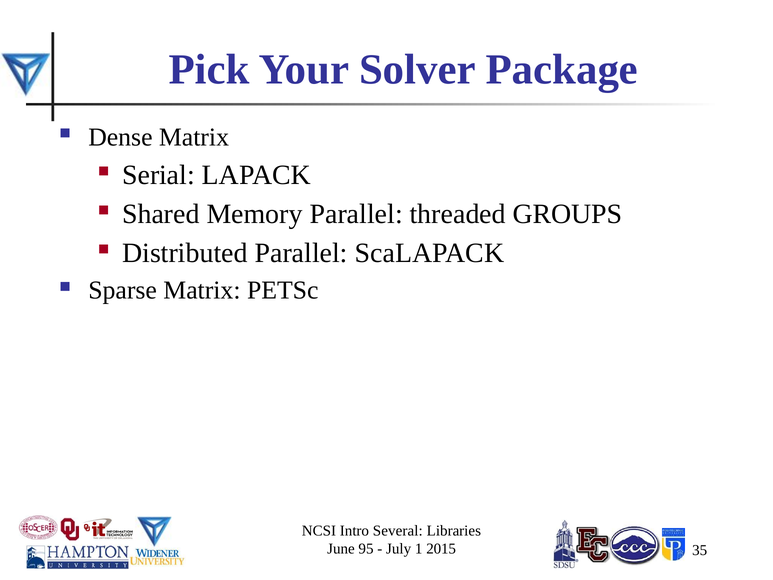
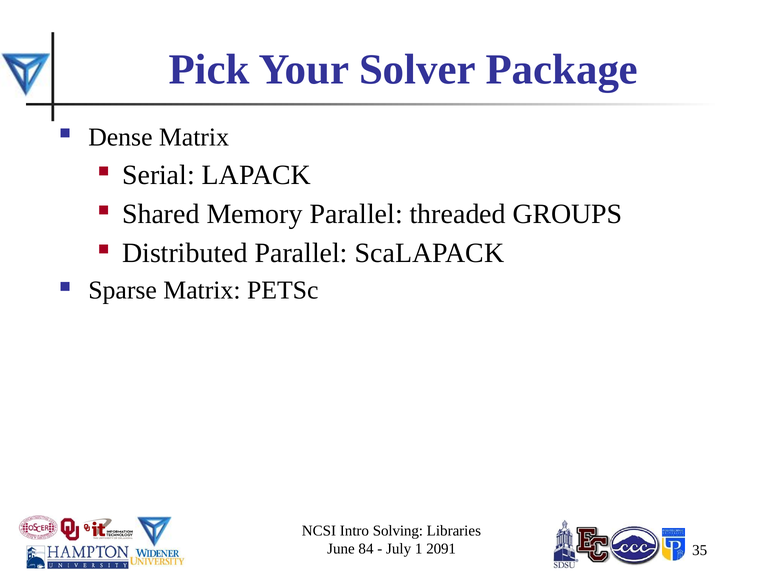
Several: Several -> Solving
95: 95 -> 84
2015: 2015 -> 2091
